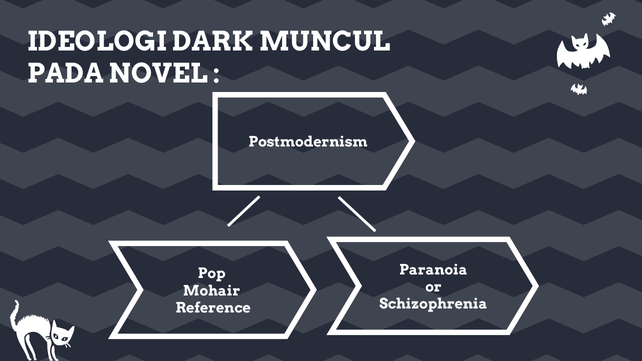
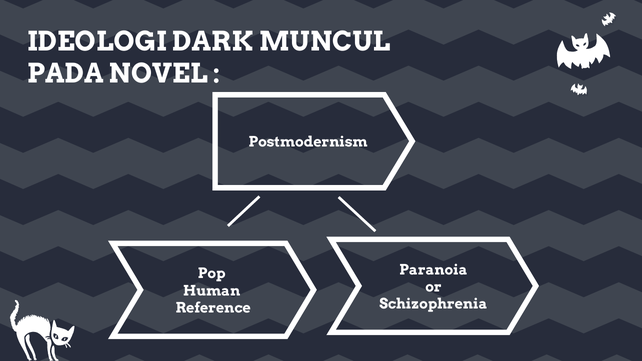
Mohair: Mohair -> Human
